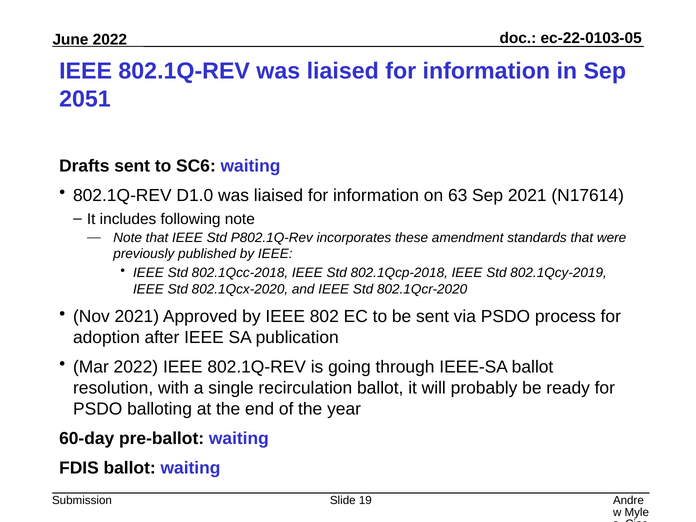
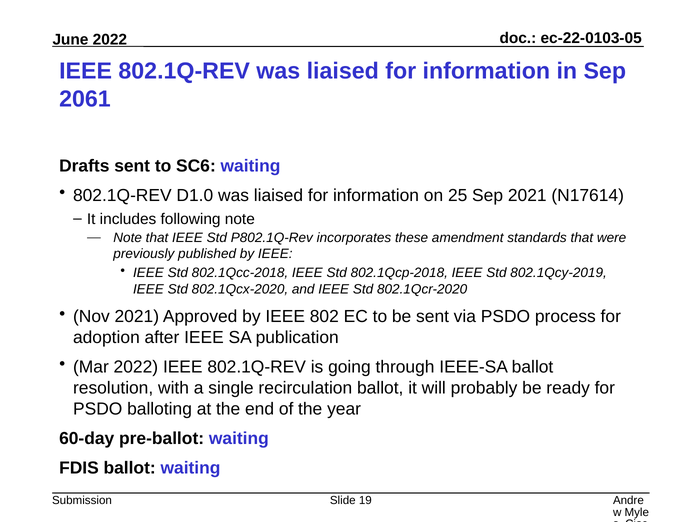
2051: 2051 -> 2061
63: 63 -> 25
